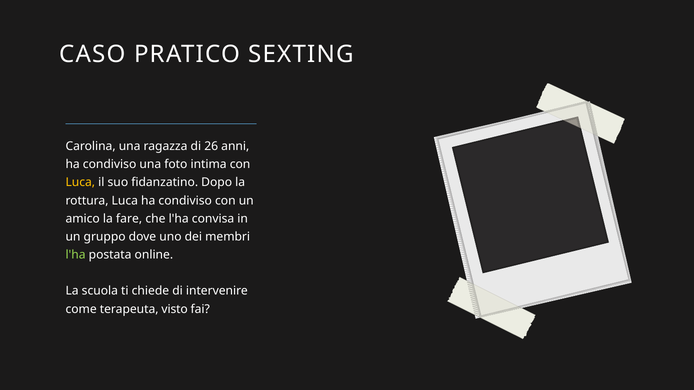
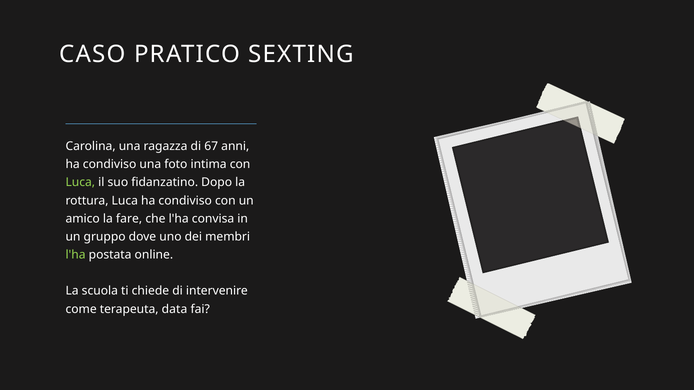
26: 26 -> 67
Luca at (80, 183) colour: yellow -> light green
visto: visto -> data
